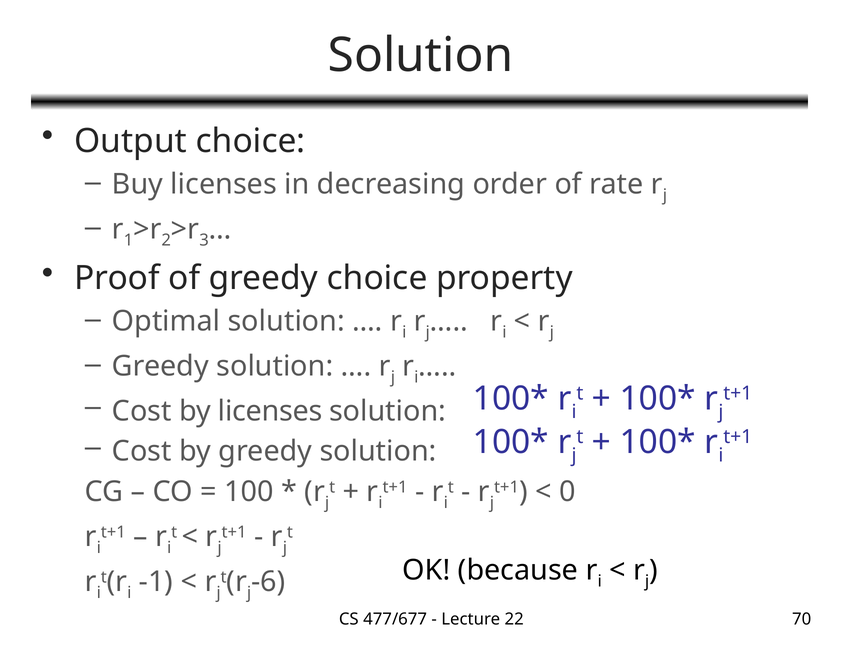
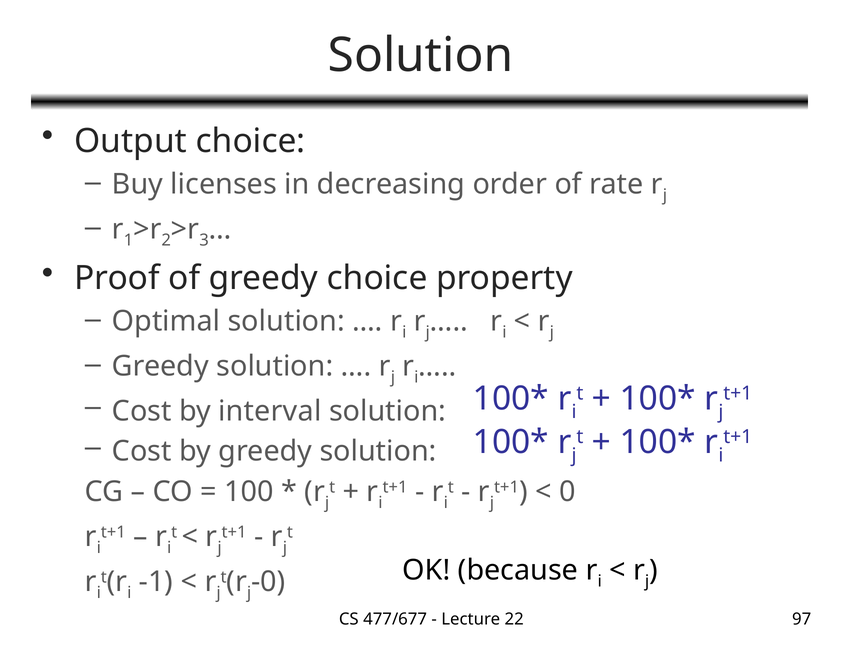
by licenses: licenses -> interval
-6: -6 -> -0
70: 70 -> 97
